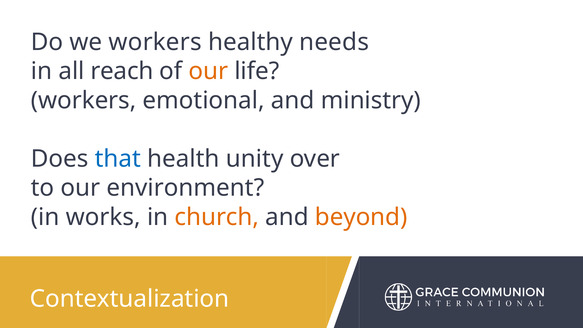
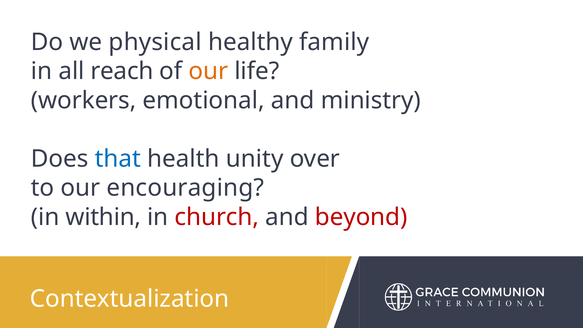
we workers: workers -> physical
needs: needs -> family
environment: environment -> encouraging
works: works -> within
church colour: orange -> red
beyond colour: orange -> red
